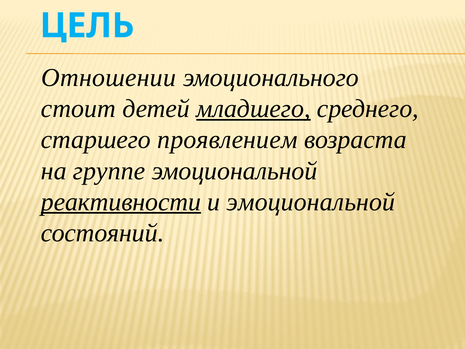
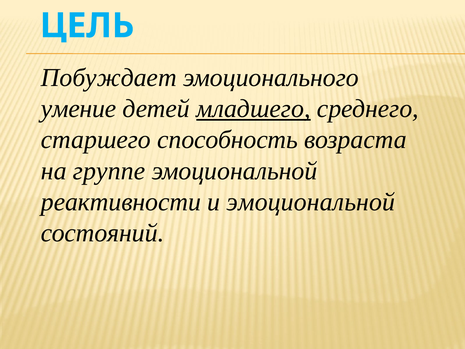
Отношении: Отношении -> Побуждает
стоит: стоит -> умение
проявлением: проявлением -> способность
реактивности underline: present -> none
